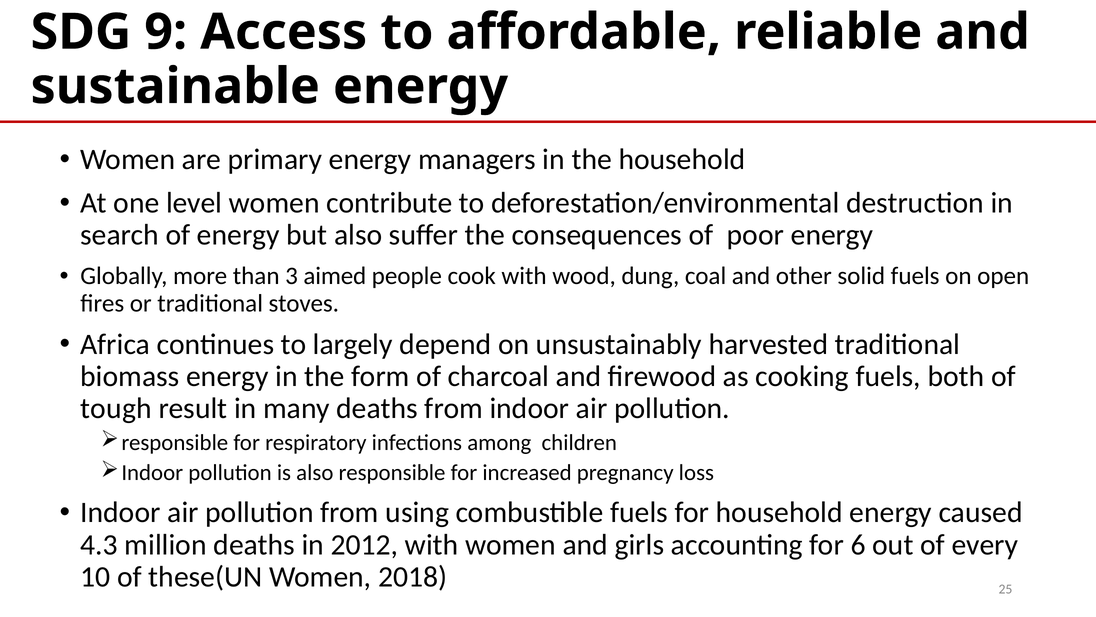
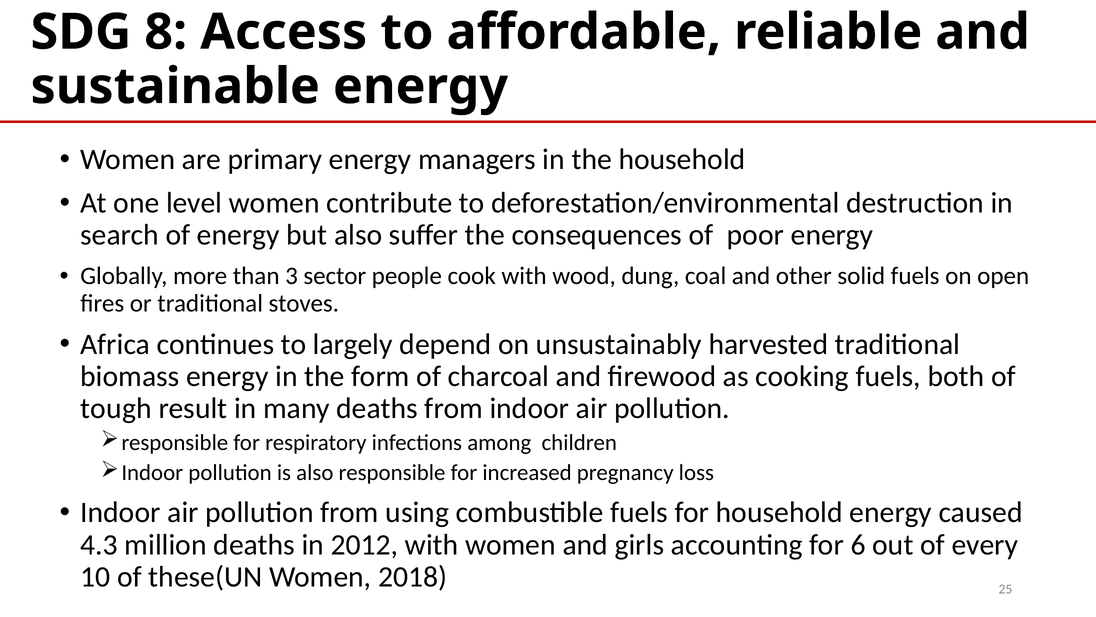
9: 9 -> 8
aimed: aimed -> sector
